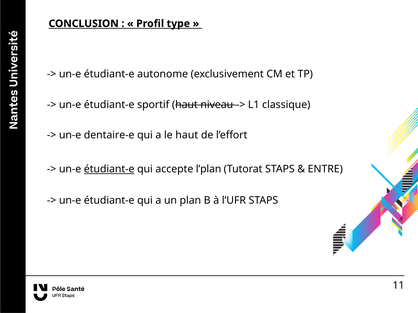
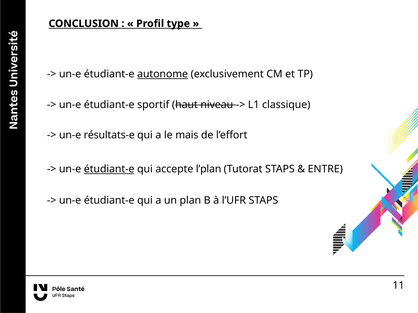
autonome underline: none -> present
dentaire-e: dentaire-e -> résultats-e
le haut: haut -> mais
